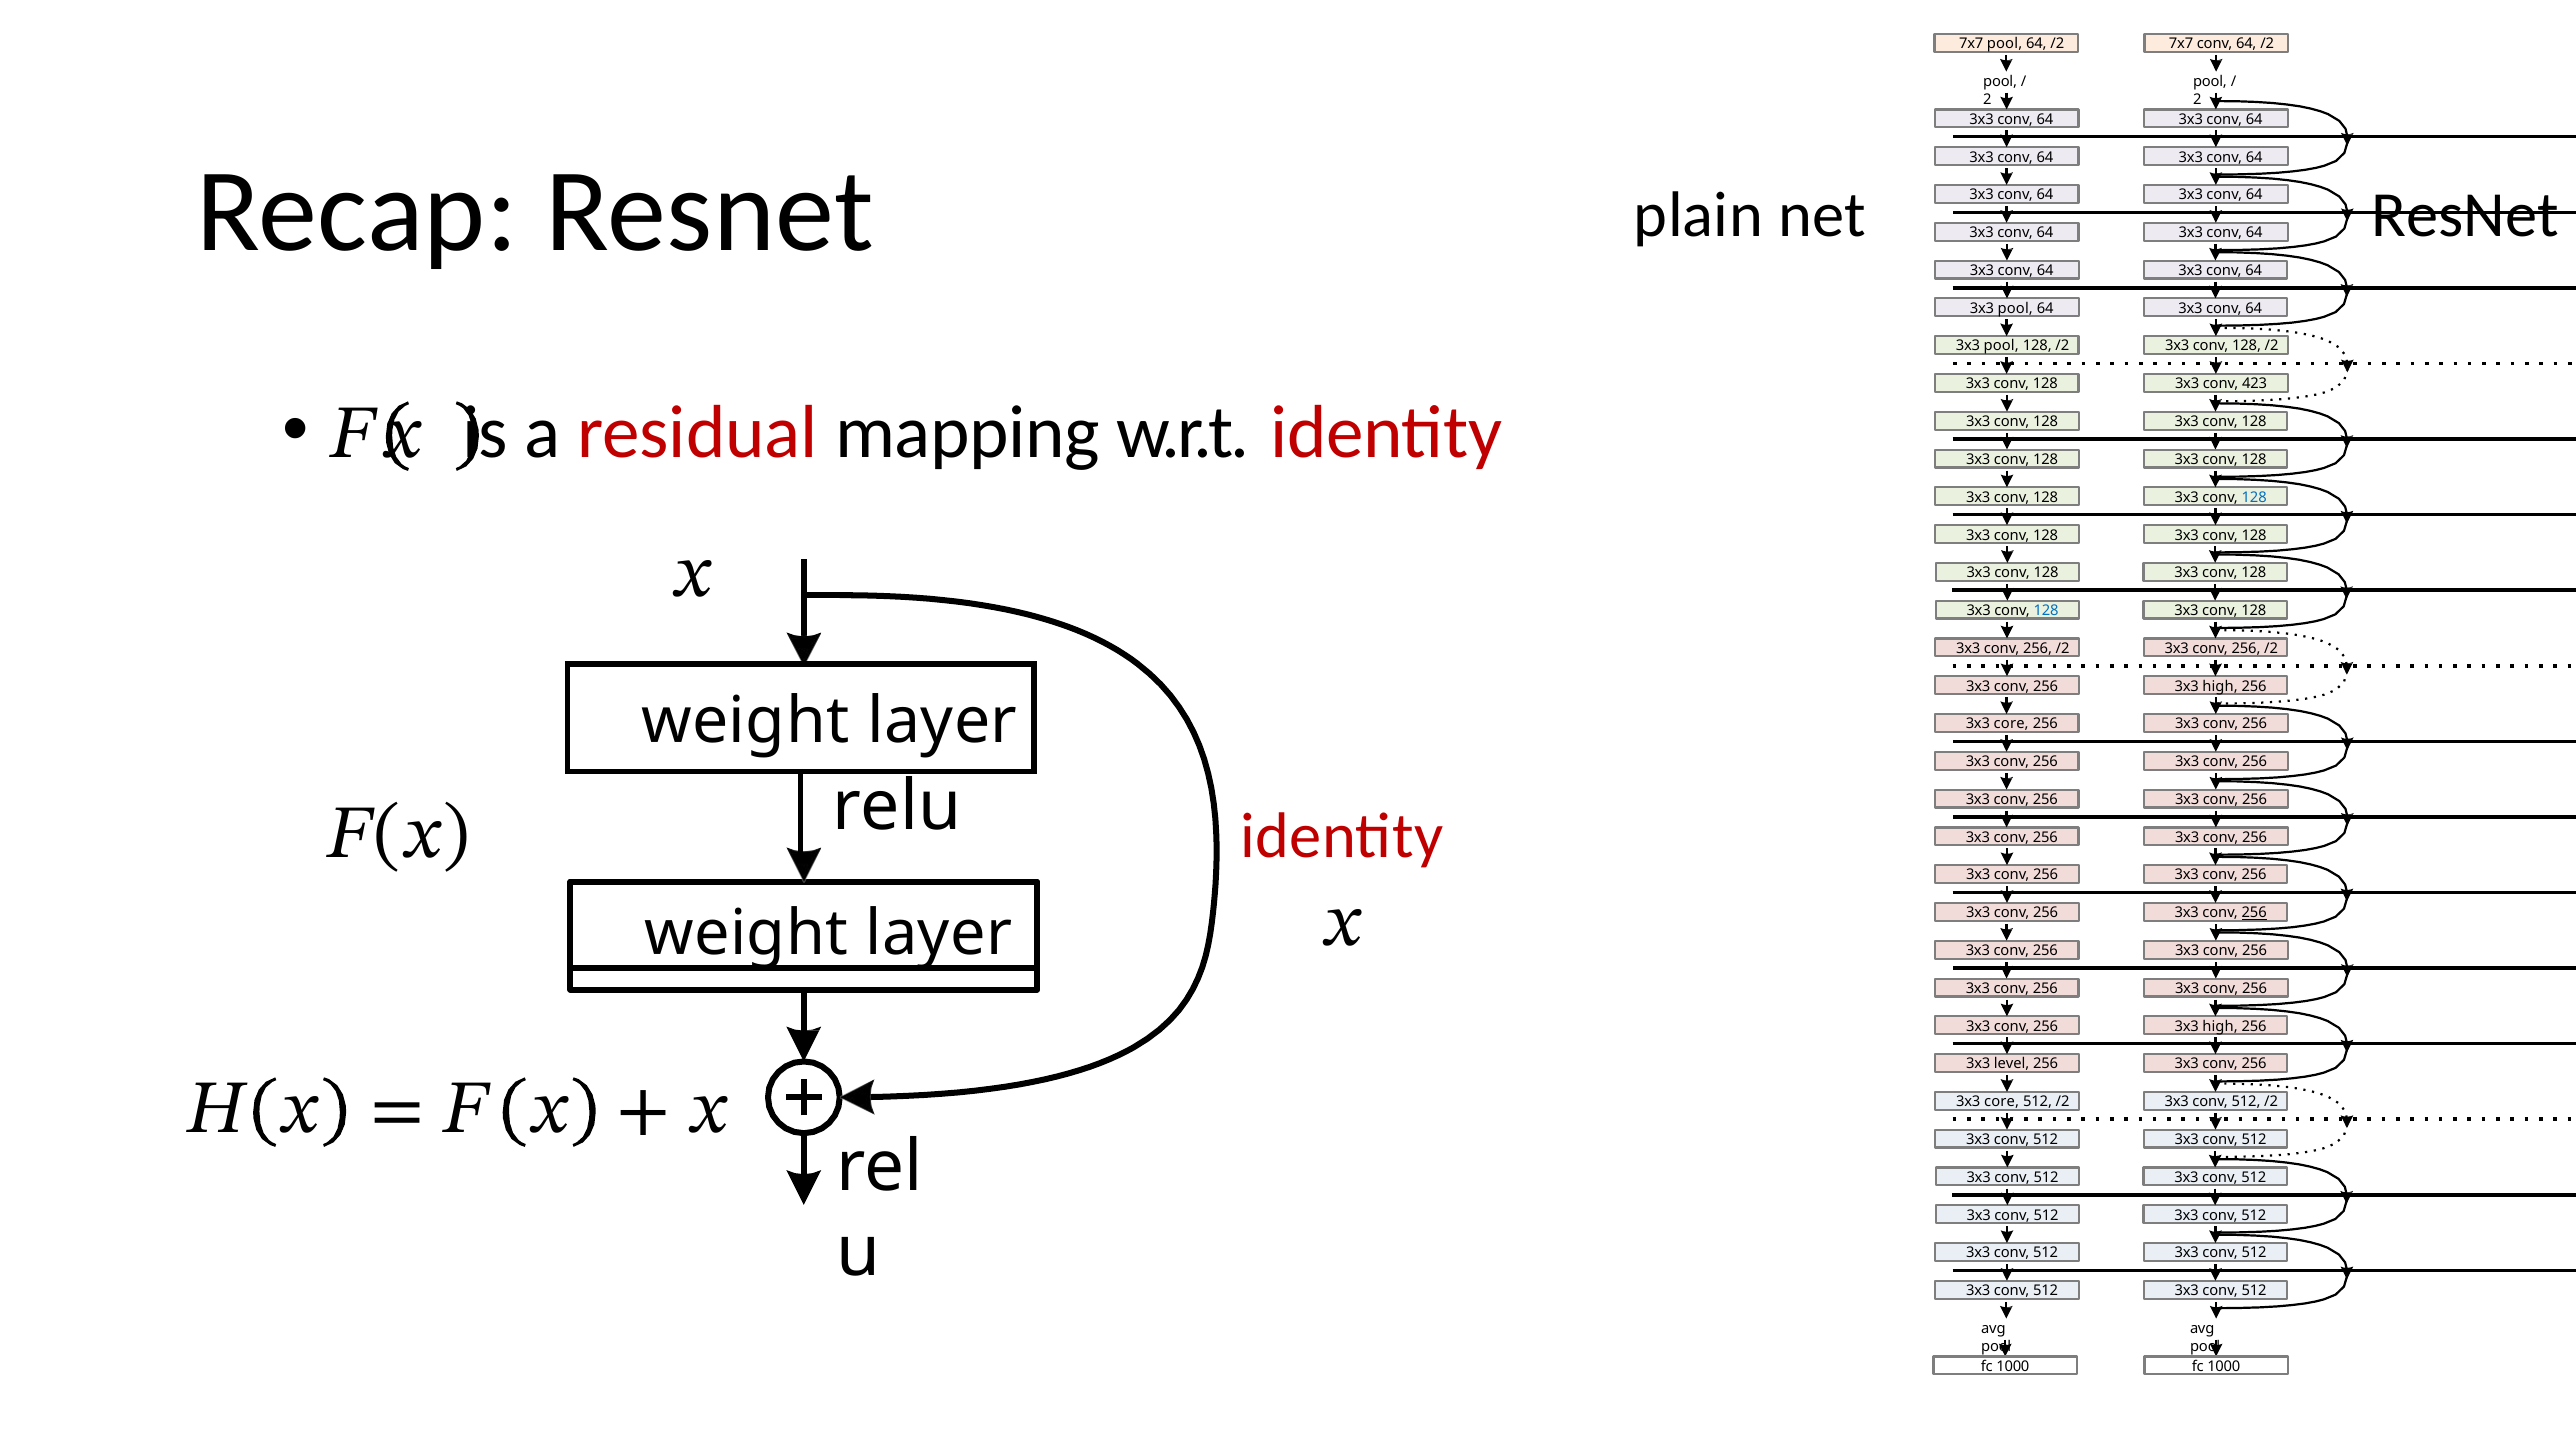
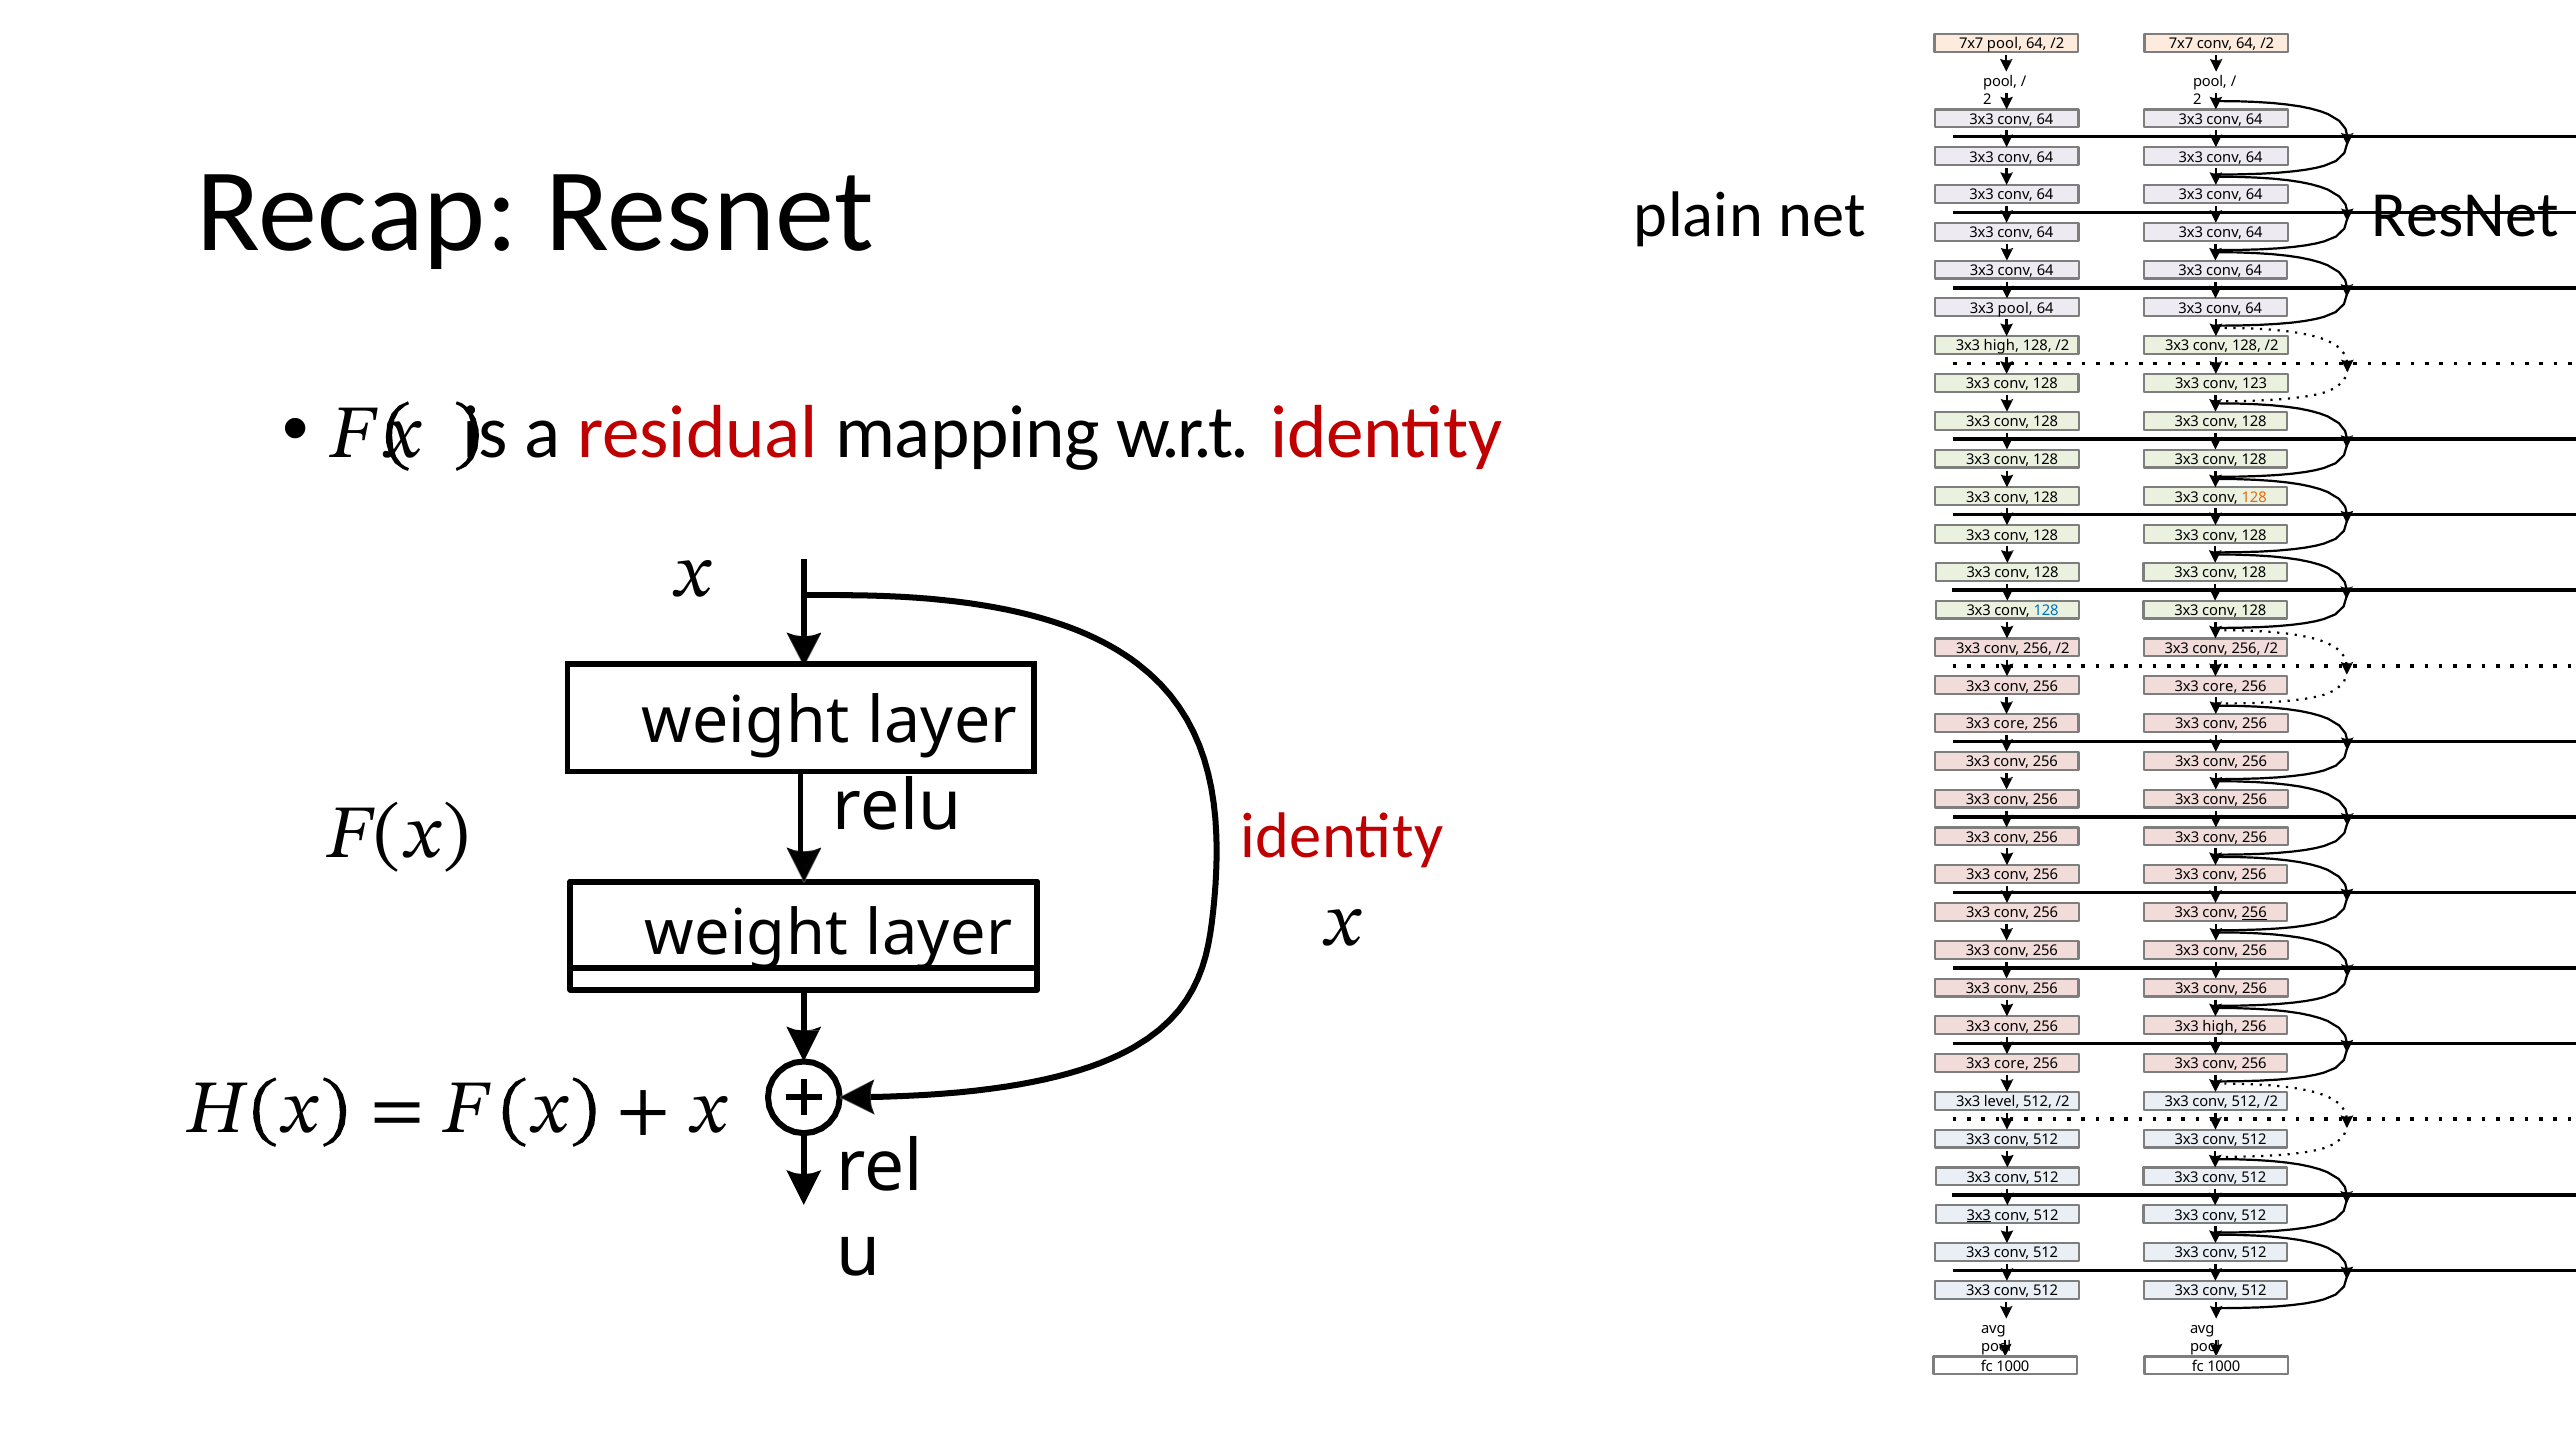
pool at (2001, 346): pool -> high
423: 423 -> 123
128 at (2254, 497) colour: blue -> orange
high at (2220, 686): high -> core
level at (2012, 1064): level -> core
core at (2002, 1102): core -> level
3x3 at (1979, 1215) underline: none -> present
